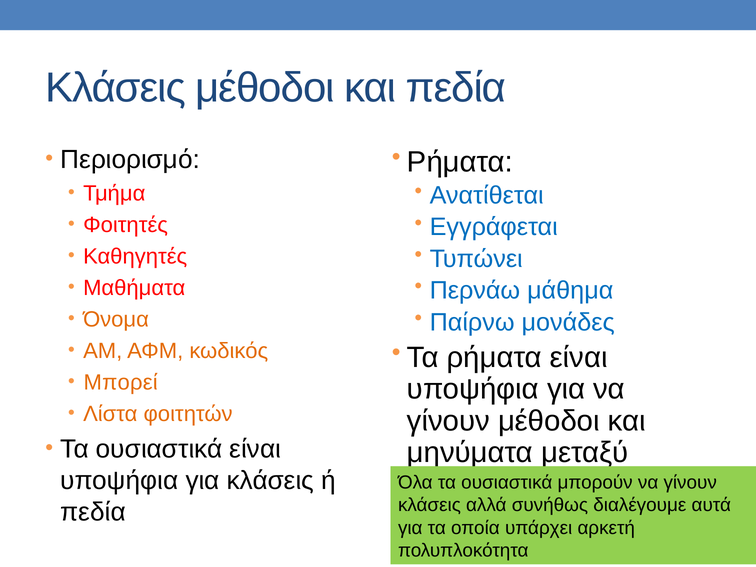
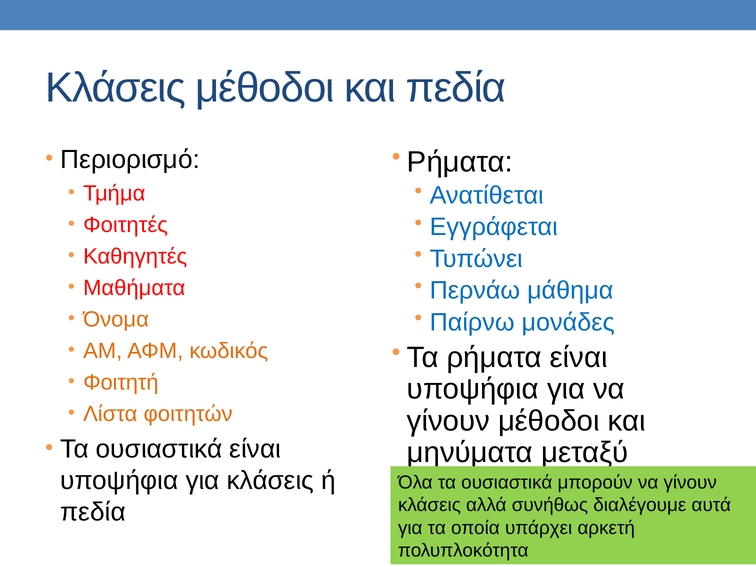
Μπορεί: Μπορεί -> Φοιτητή
